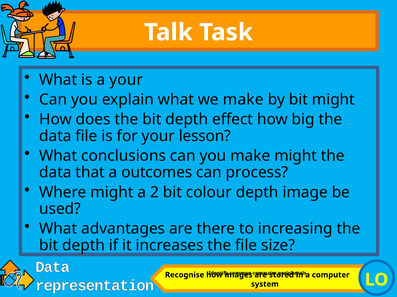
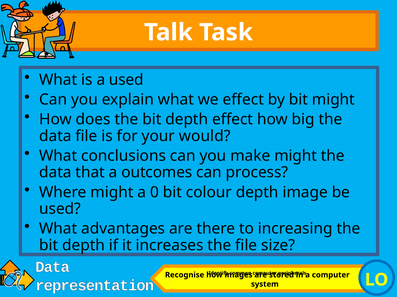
a your: your -> used
we make: make -> effect
lesson: lesson -> would
2: 2 -> 0
